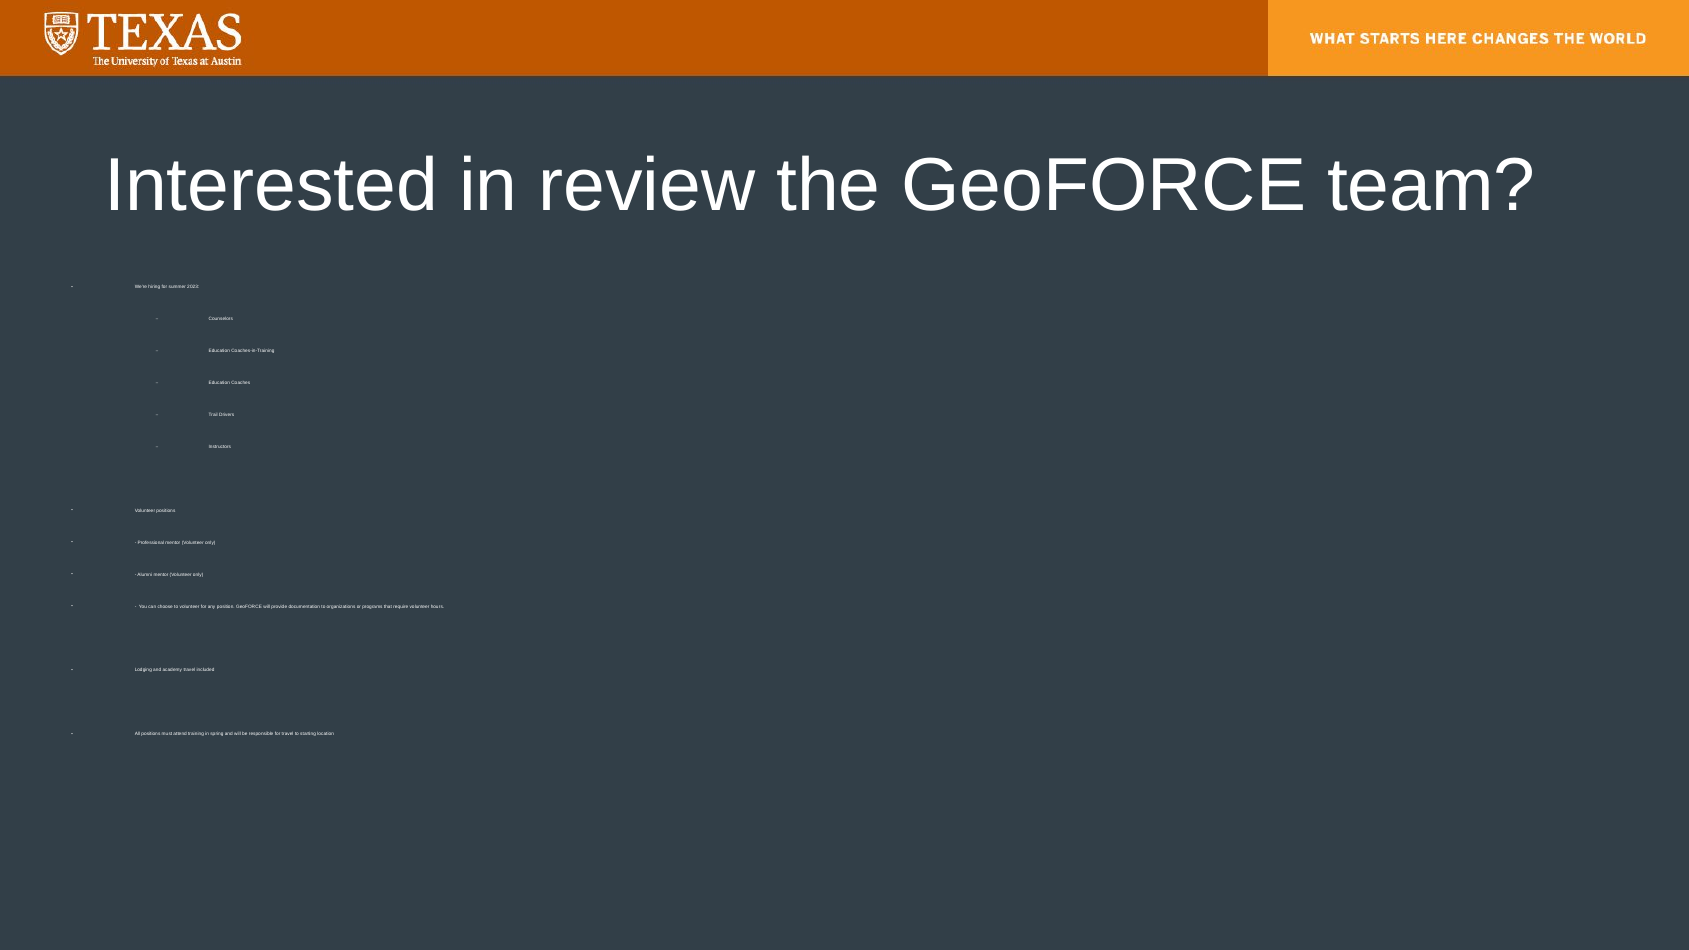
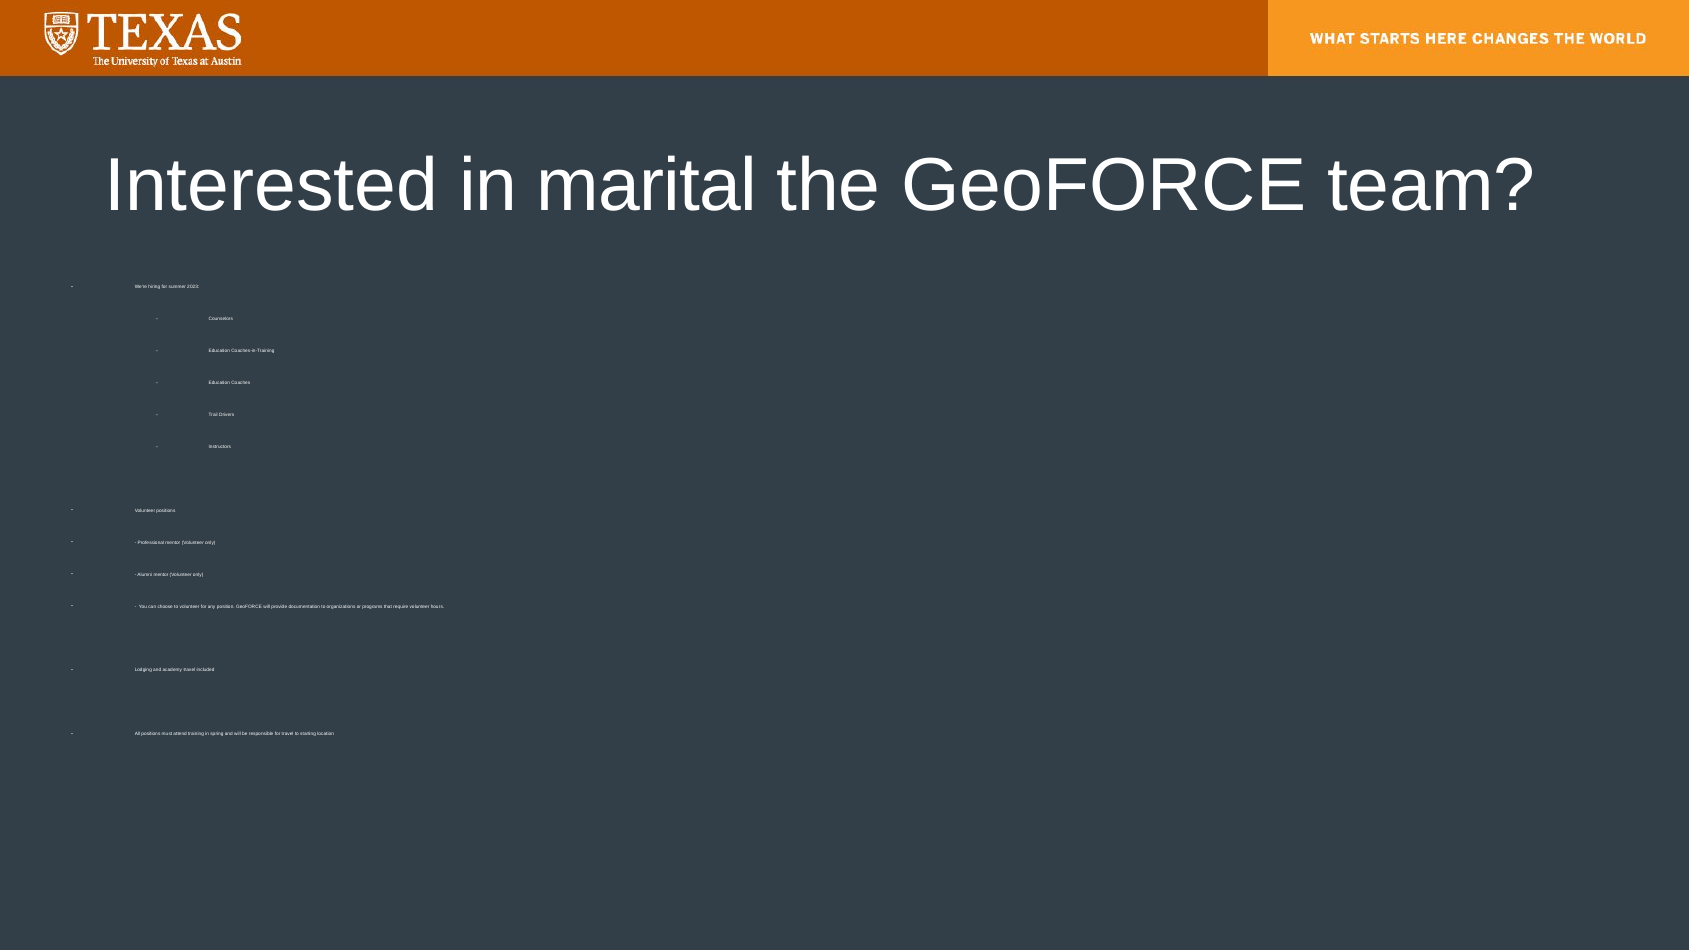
review: review -> marital
